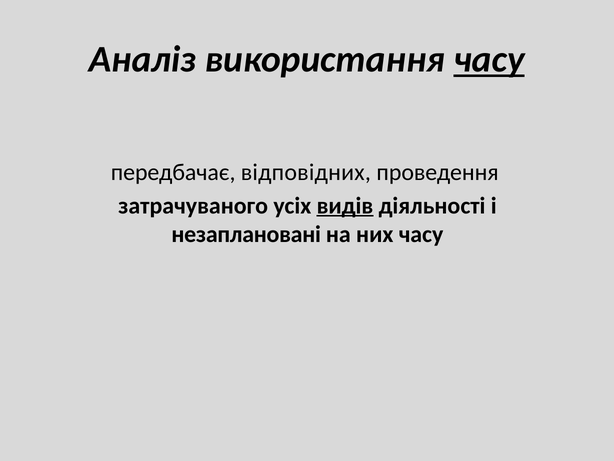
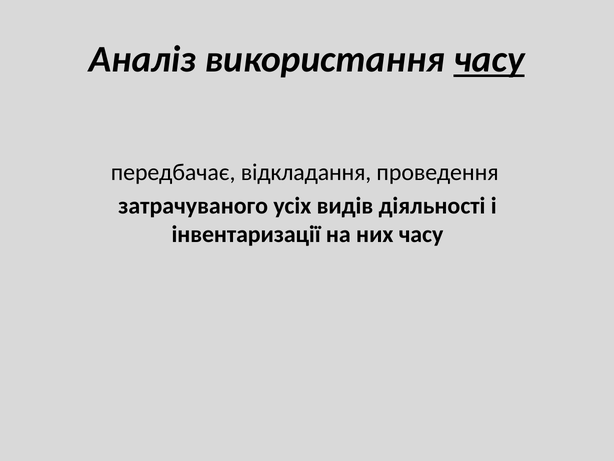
відповідних: відповідних -> відкладання
видів underline: present -> none
незаплановані: незаплановані -> інвентаризації
